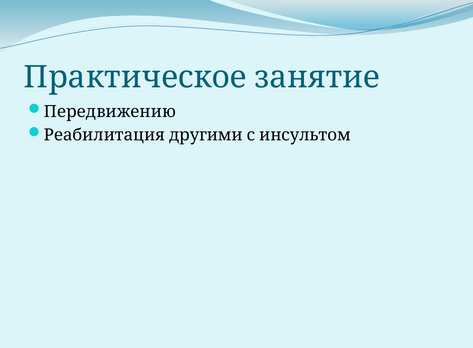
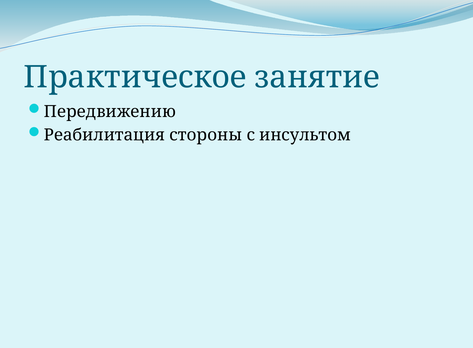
другими: другими -> стороны
